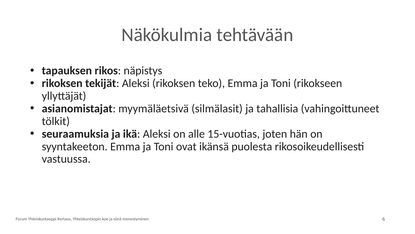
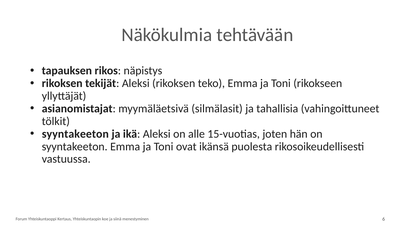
seuraamuksia at (75, 134): seuraamuksia -> syyntakeeton
